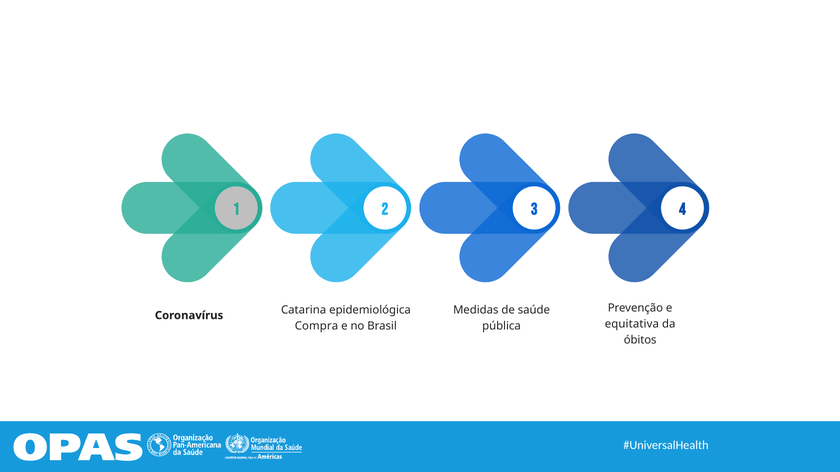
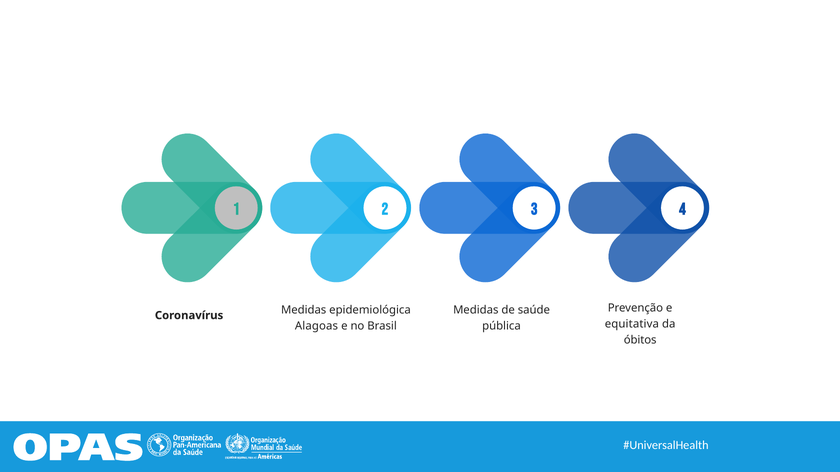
Catarina at (304, 310): Catarina -> Medidas
Compra: Compra -> Alagoas
